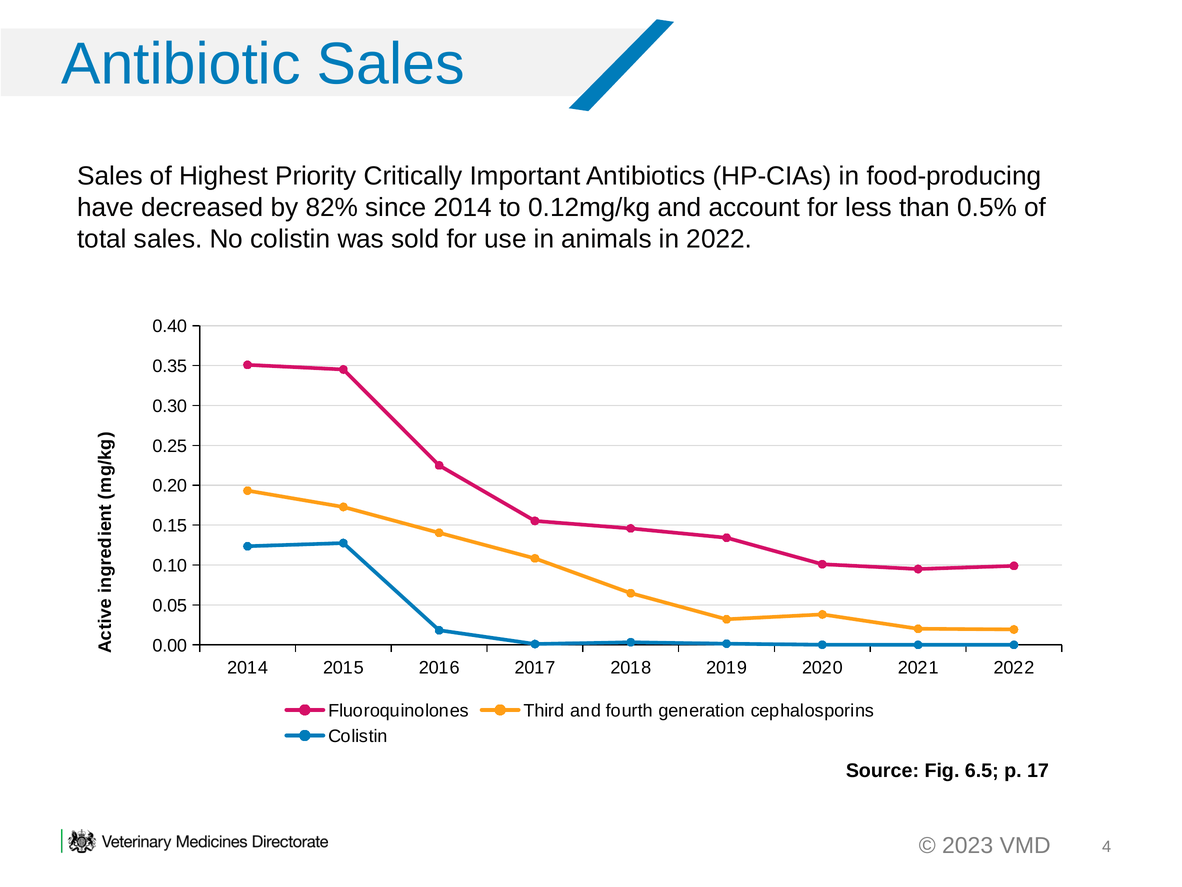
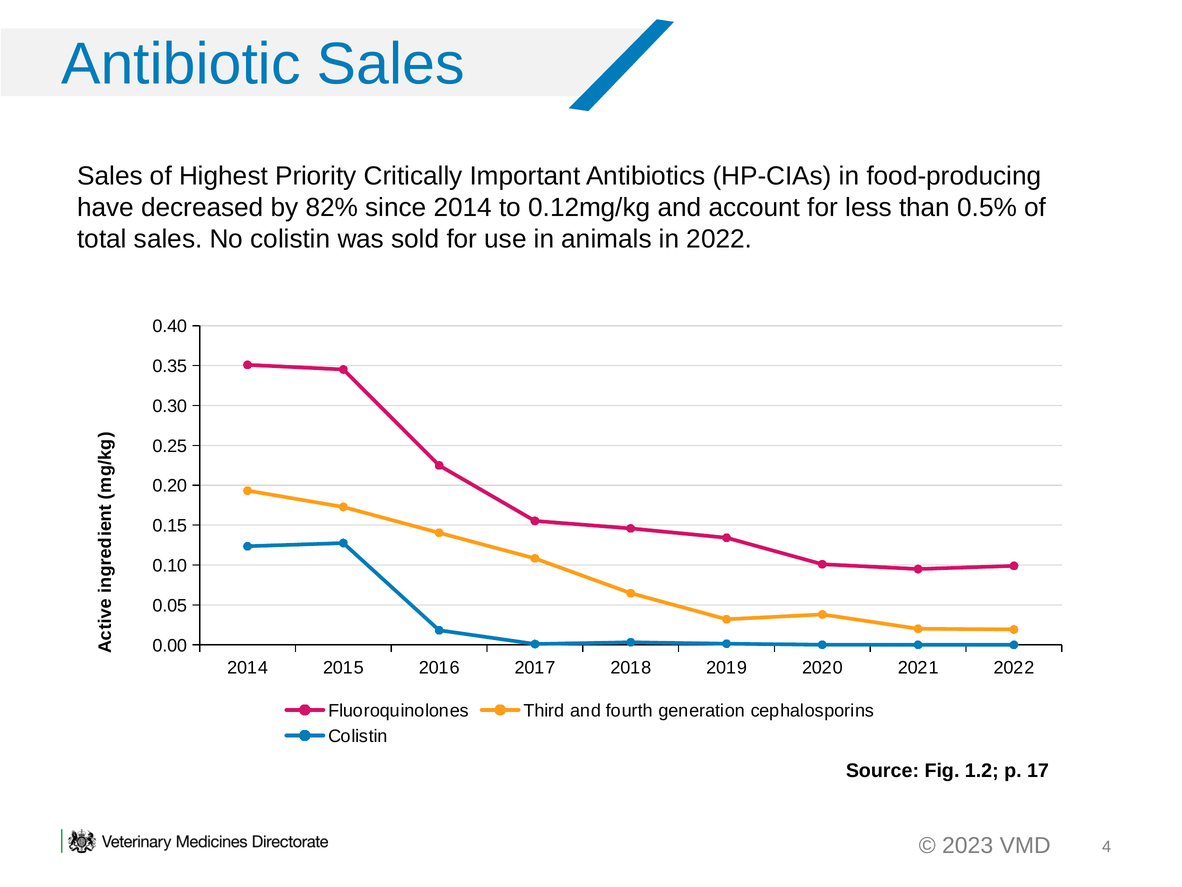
6.5: 6.5 -> 1.2
